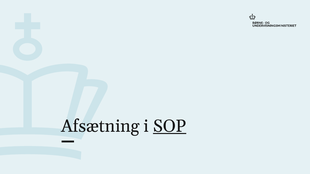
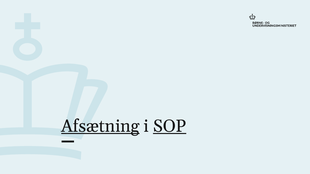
Afsætning underline: none -> present
